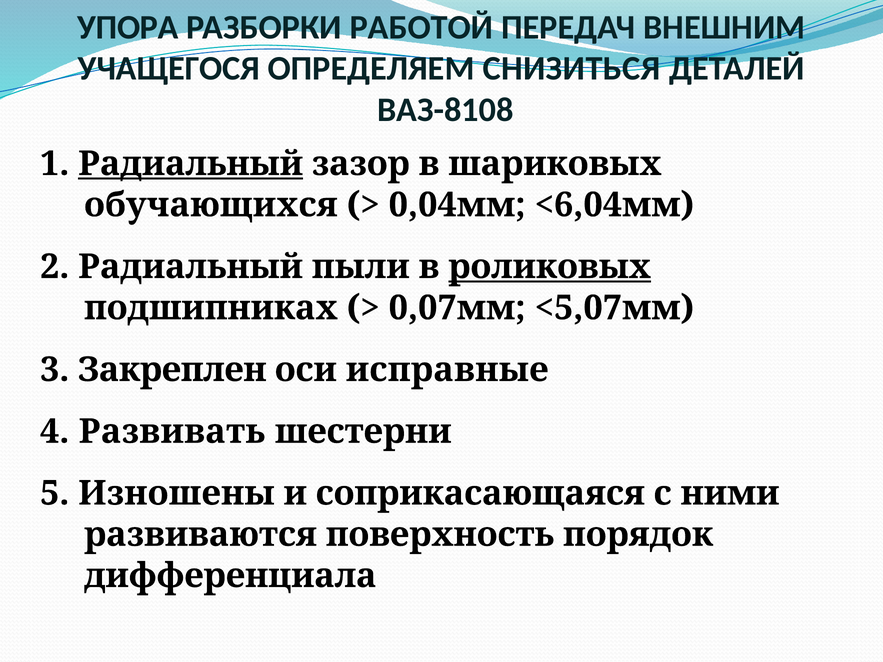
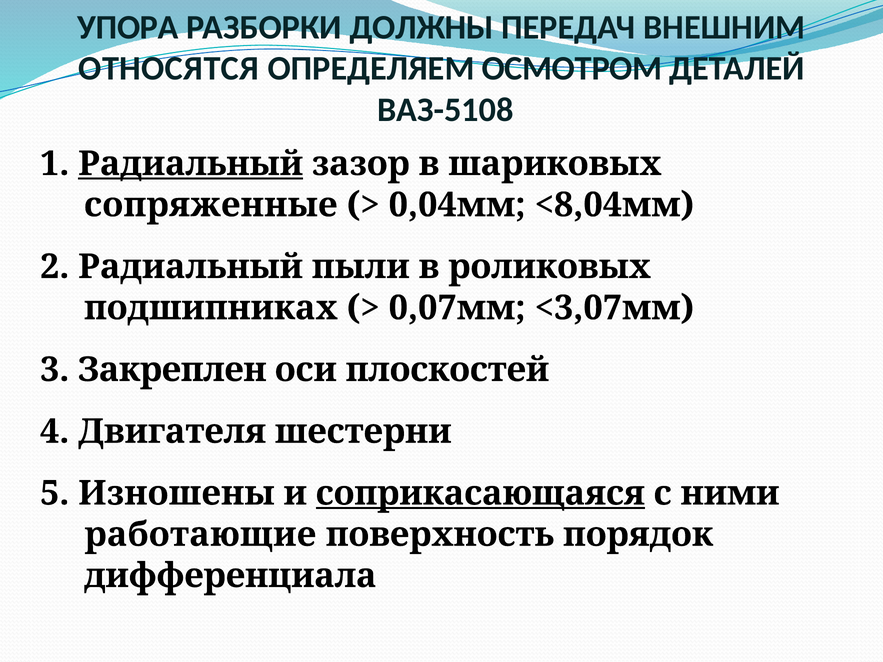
РАБОТОЙ: РАБОТОЙ -> ДОЛЖНЫ
УЧАЩЕГОСЯ: УЧАЩЕГОСЯ -> ОТНОСЯТСЯ
СНИЗИТЬСЯ: СНИЗИТЬСЯ -> ОСМОТРОМ
ВАЗ-8108: ВАЗ-8108 -> ВАЗ-5108
обучающихся: обучающихся -> сопряженные
<6,04мм: <6,04мм -> <8,04мм
роликовых underline: present -> none
<5,07мм: <5,07мм -> <3,07мм
исправные: исправные -> плоскостей
Развивать: Развивать -> Двигателя
соприкасающаяся underline: none -> present
развиваются: развиваются -> работающие
